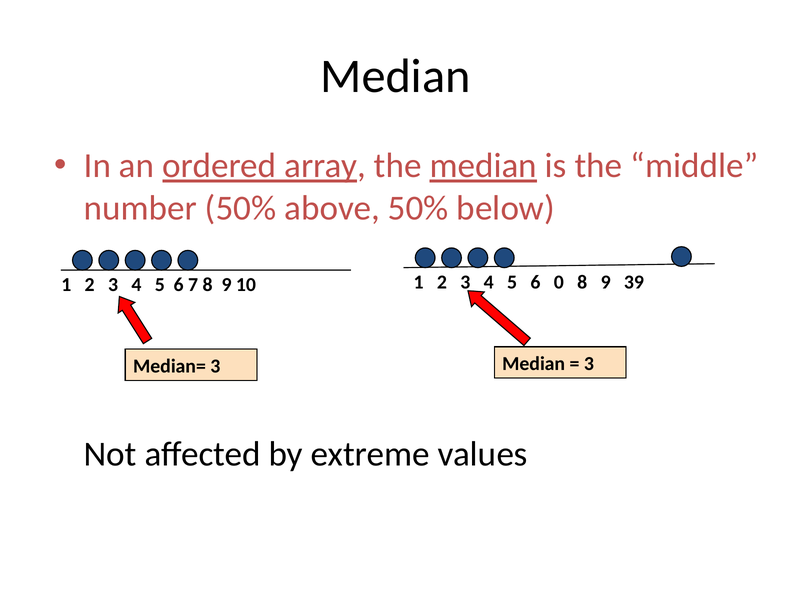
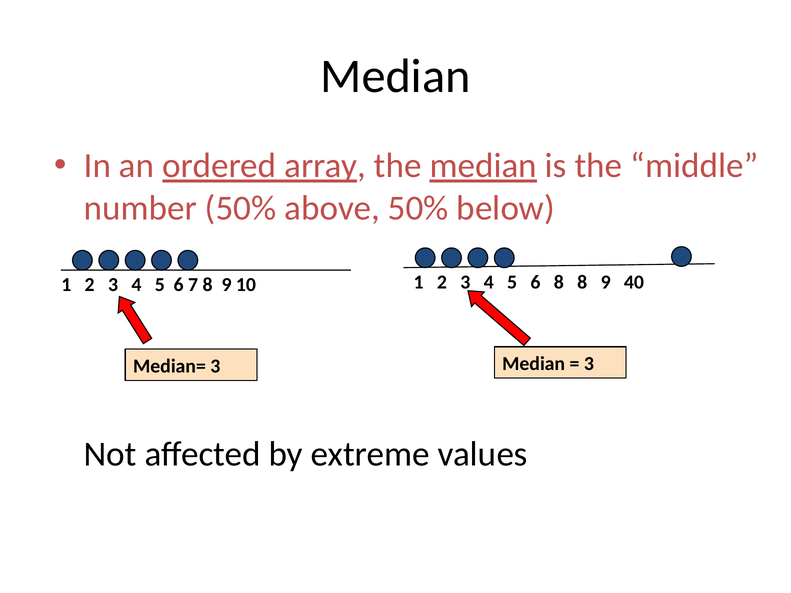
6 0: 0 -> 8
39: 39 -> 40
